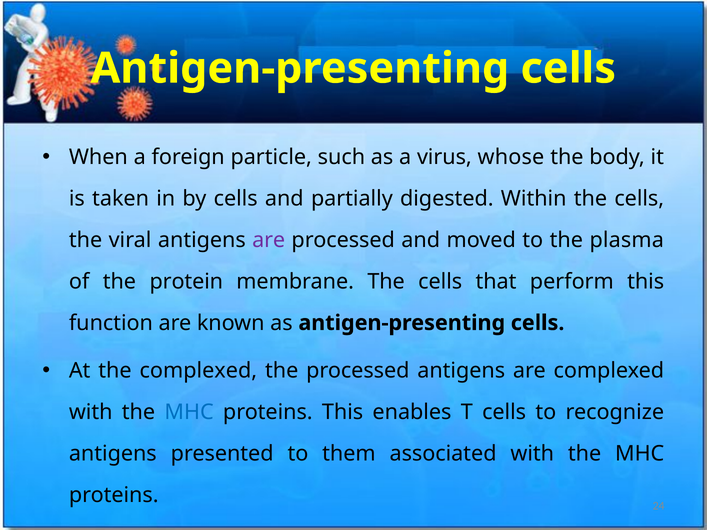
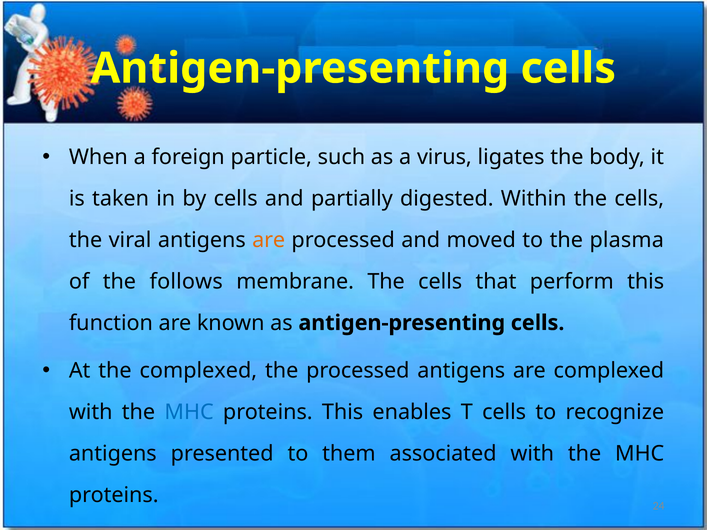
whose: whose -> ligates
are at (269, 240) colour: purple -> orange
protein: protein -> follows
